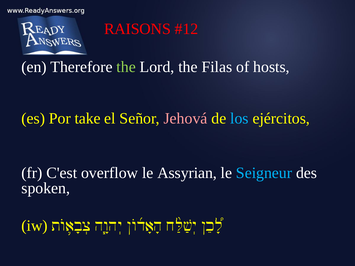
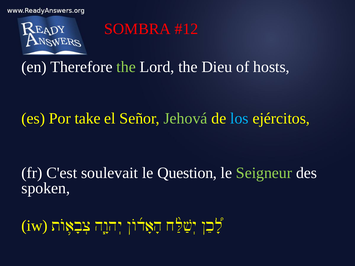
RAISONS: RAISONS -> SOMBRA
Filas: Filas -> Dieu
Jehová colour: pink -> light green
overflow: overflow -> soulevait
Assyrian: Assyrian -> Question
Seigneur colour: light blue -> light green
